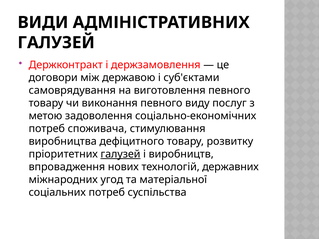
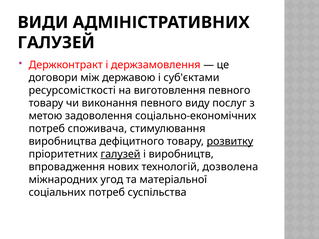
самоврядування: самоврядування -> ресурсомісткості
розвитку underline: none -> present
державних: державних -> дозволена
